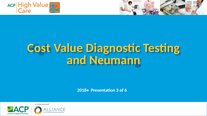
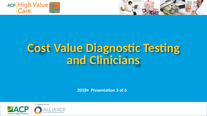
Neumann: Neumann -> Clinicians
